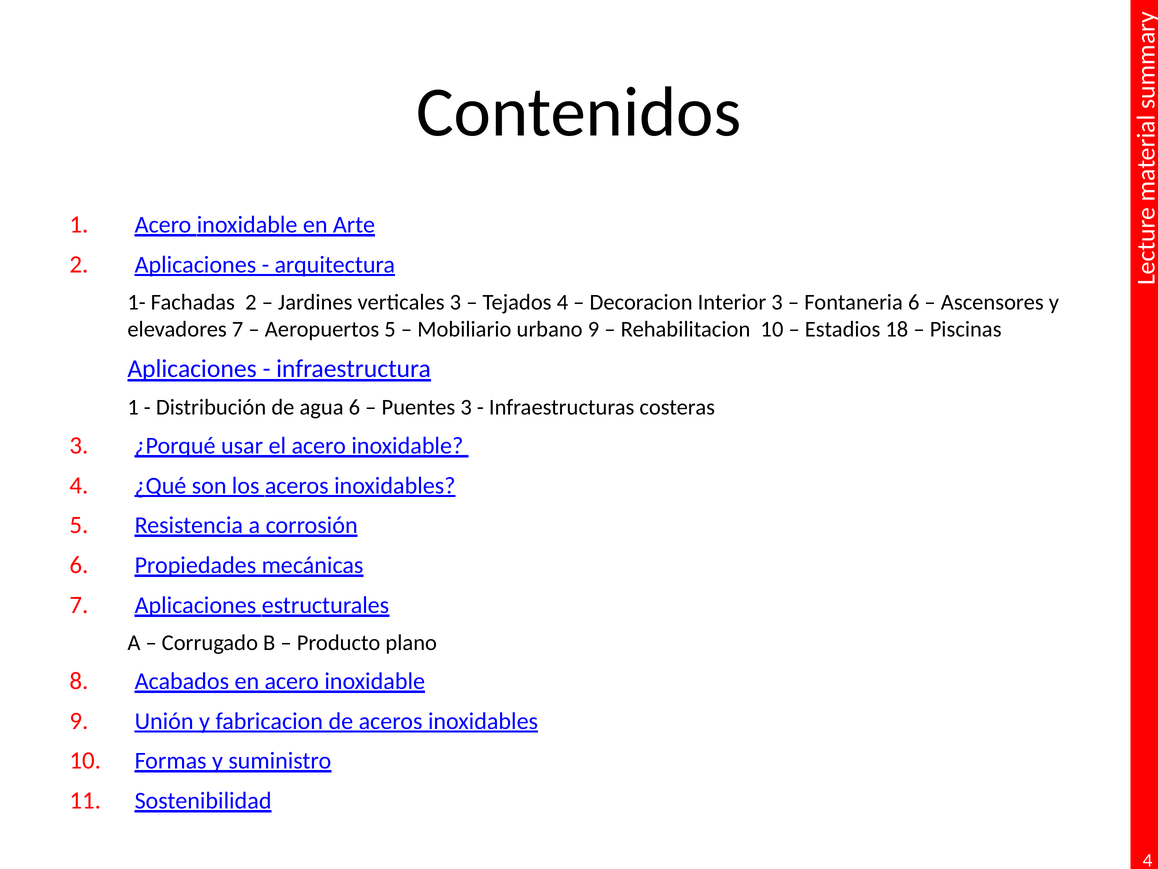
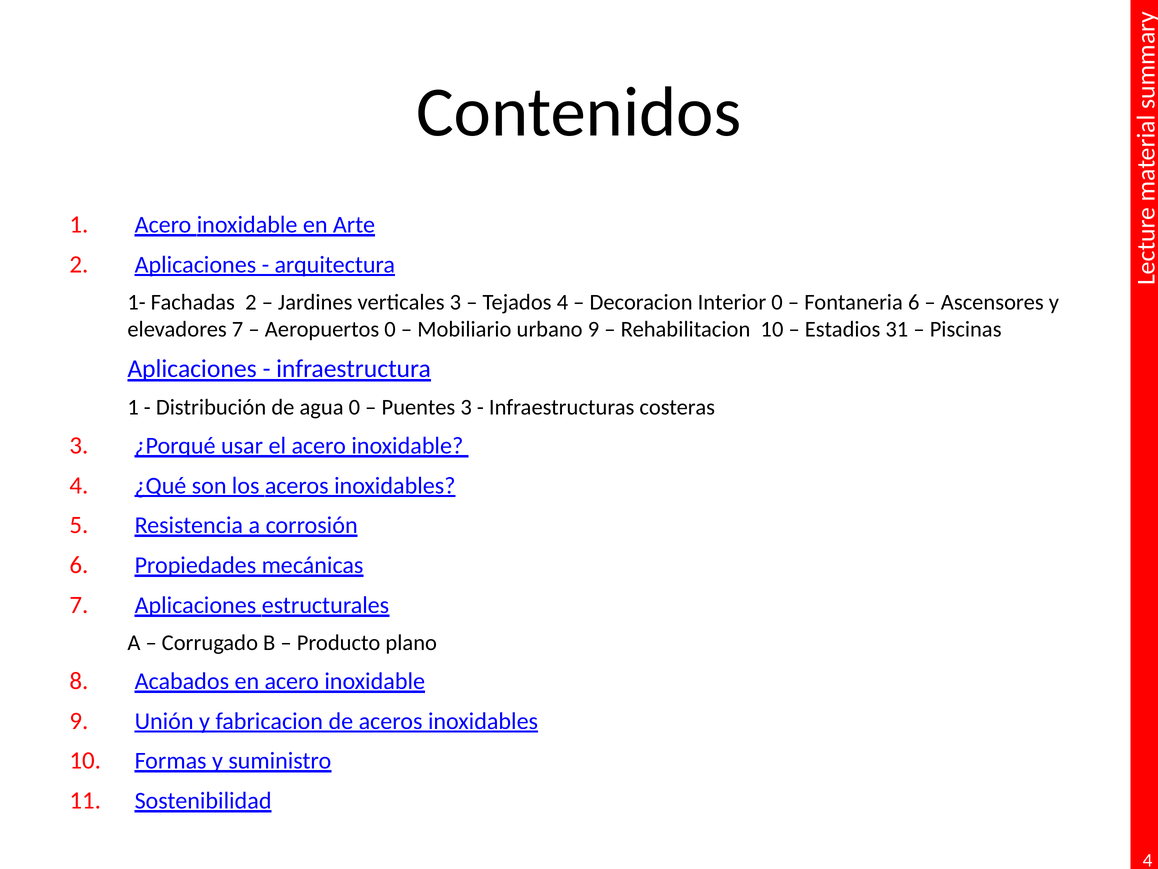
Interior 3: 3 -> 0
Aeropuertos 5: 5 -> 0
18: 18 -> 31
agua 6: 6 -> 0
